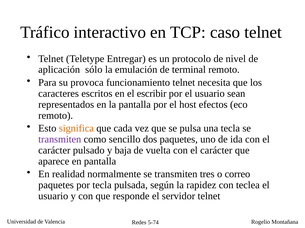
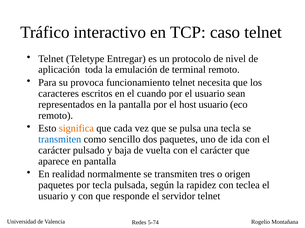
sólo: sólo -> toda
escribir: escribir -> cuando
host efectos: efectos -> usuario
transmiten at (60, 140) colour: purple -> blue
correo: correo -> origen
